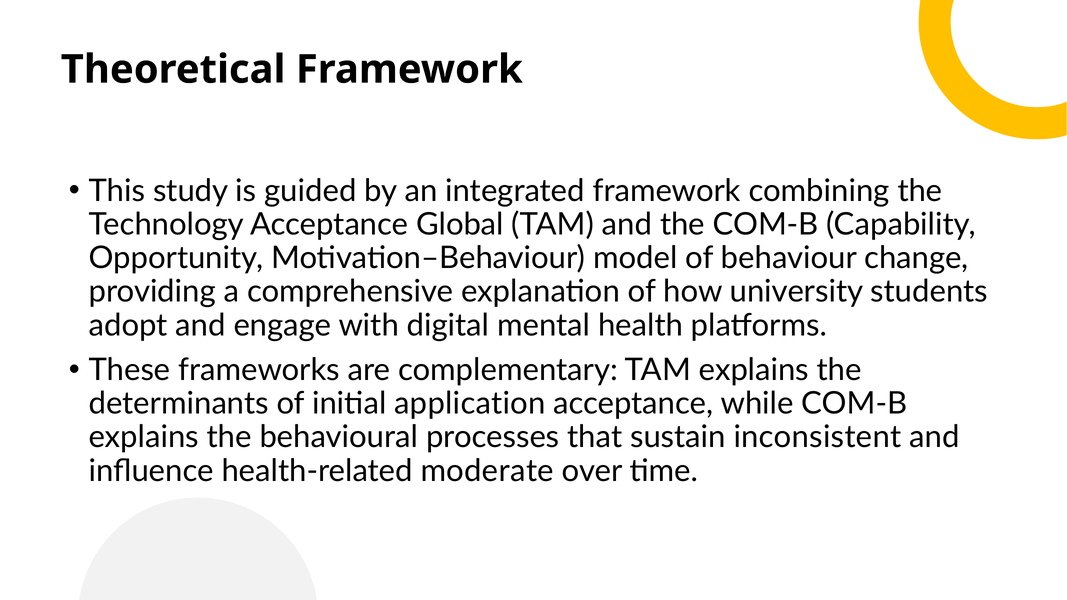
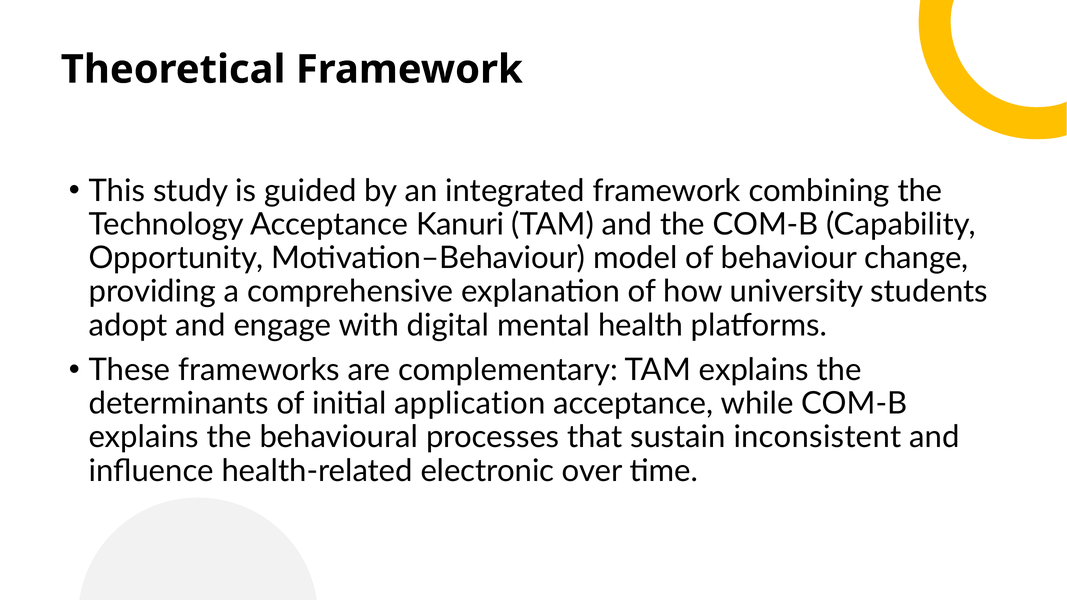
Global: Global -> Kanuri
moderate: moderate -> electronic
